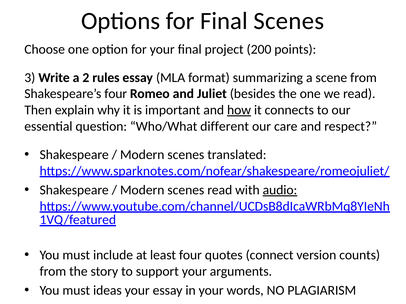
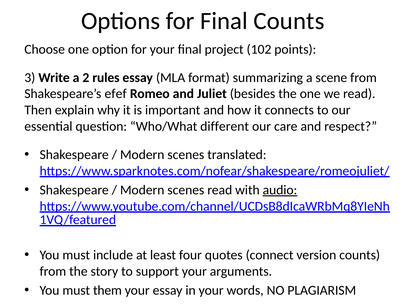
Final Scenes: Scenes -> Counts
200: 200 -> 102
Shakespeare’s four: four -> efef
how underline: present -> none
ideas: ideas -> them
